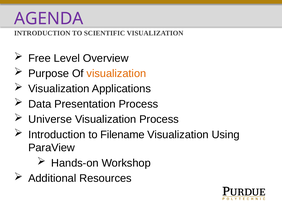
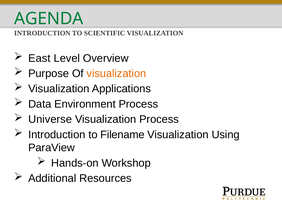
AGENDA colour: purple -> green
Free: Free -> East
Presentation: Presentation -> Environment
